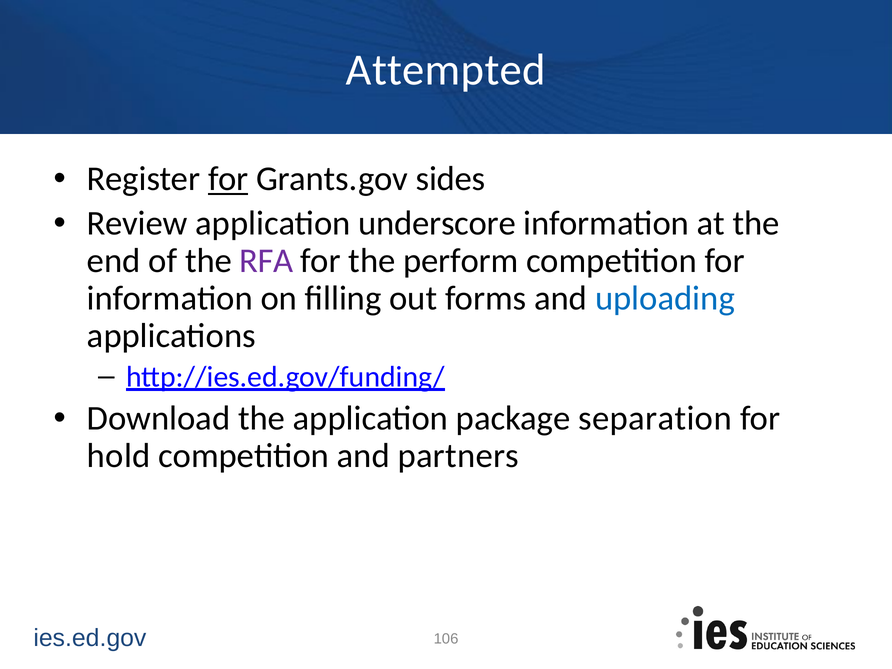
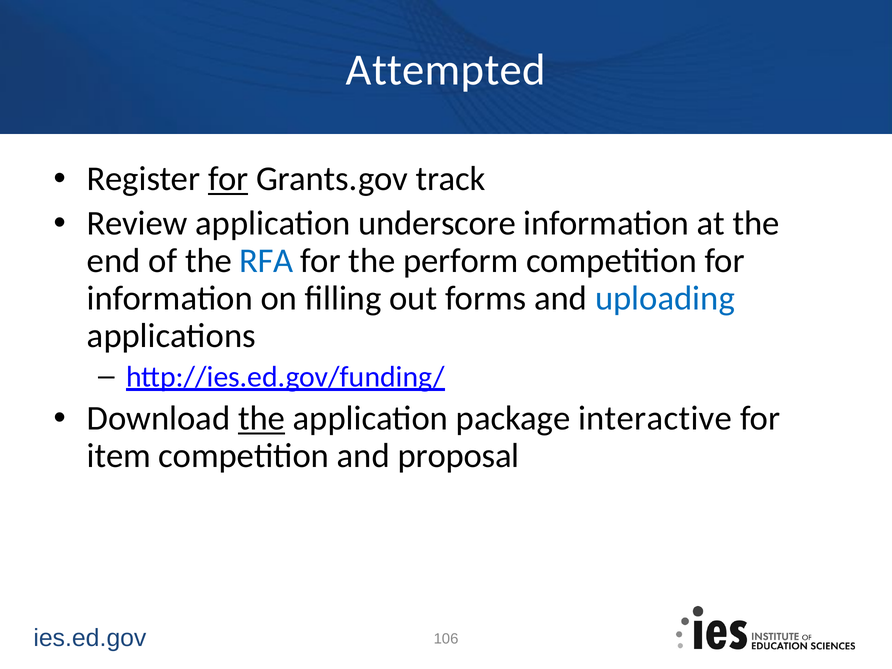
sides: sides -> track
RFA colour: purple -> blue
the at (262, 419) underline: none -> present
separation: separation -> interactive
hold: hold -> item
partners: partners -> proposal
